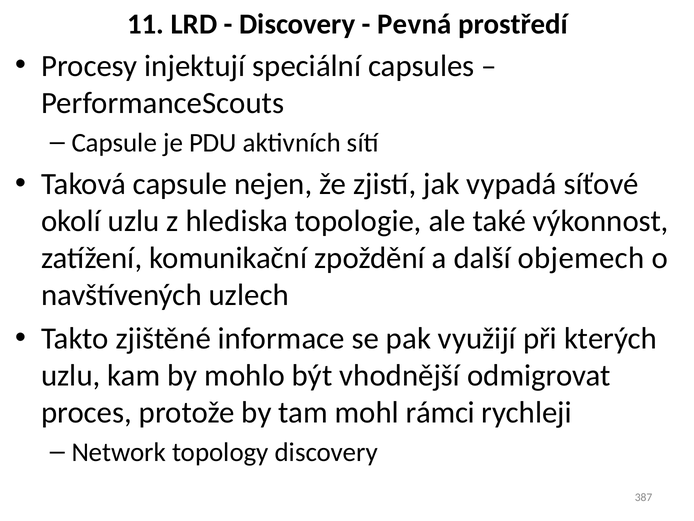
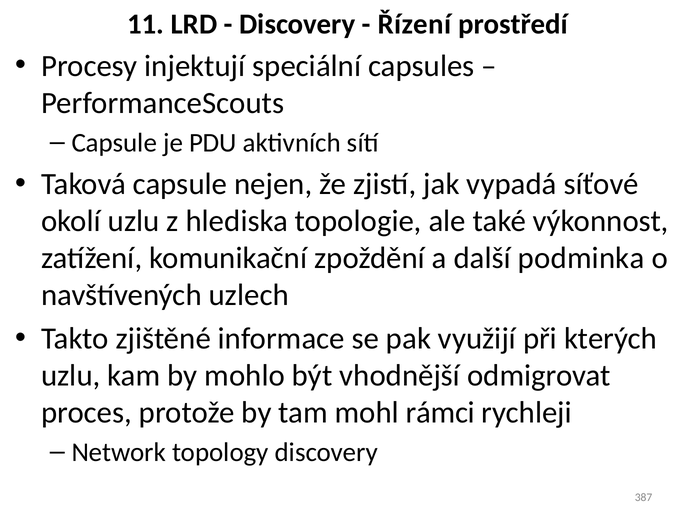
Pevná: Pevná -> Řízení
objemech: objemech -> podminka
